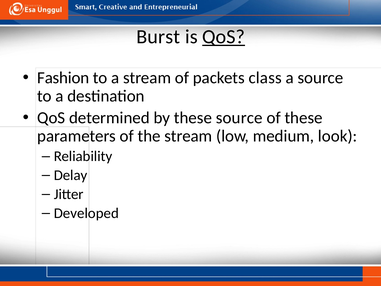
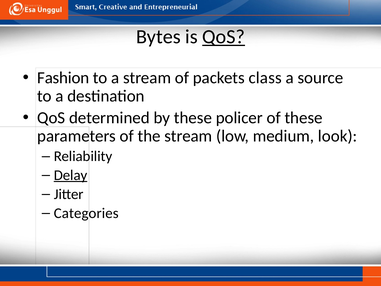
Burst: Burst -> Bytes
these source: source -> policer
Delay underline: none -> present
Developed: Developed -> Categories
